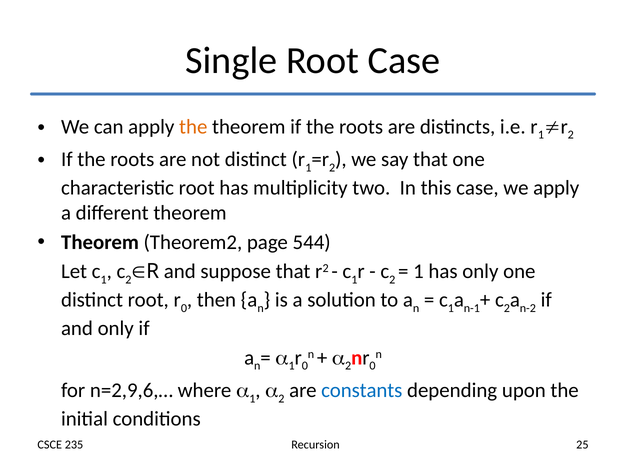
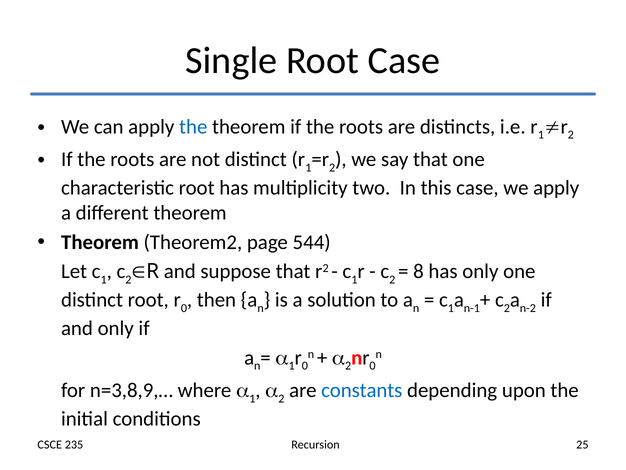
the at (193, 127) colour: orange -> blue
1 at (418, 271): 1 -> 8
n=2,9,6,…: n=2,9,6,… -> n=3,8,9,…
